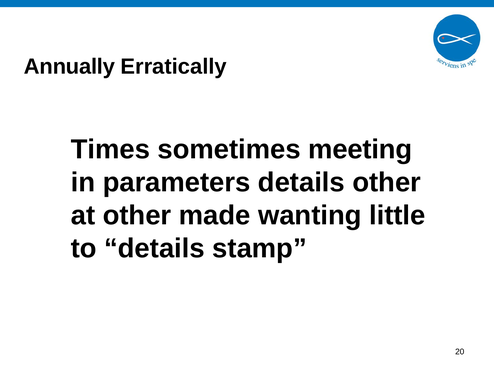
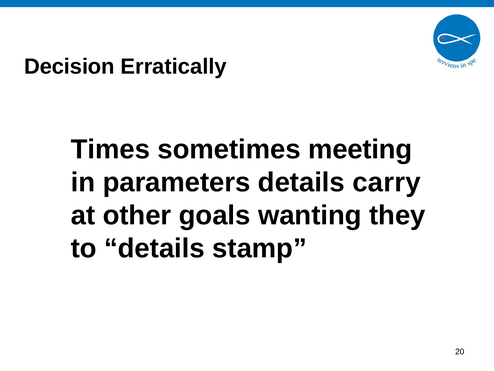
Annually: Annually -> Decision
details other: other -> carry
made: made -> goals
little: little -> they
